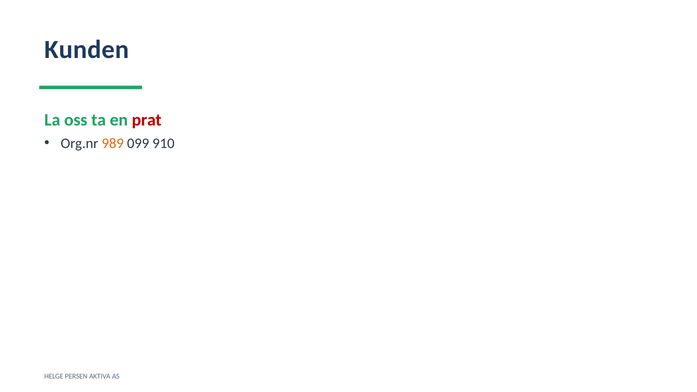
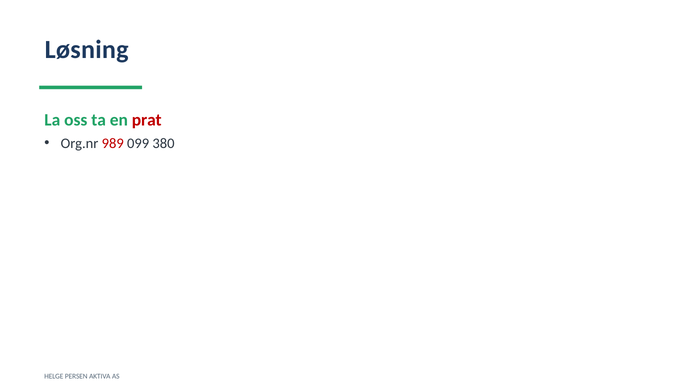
Kunden: Kunden -> Løsning
989 colour: orange -> red
910: 910 -> 380
